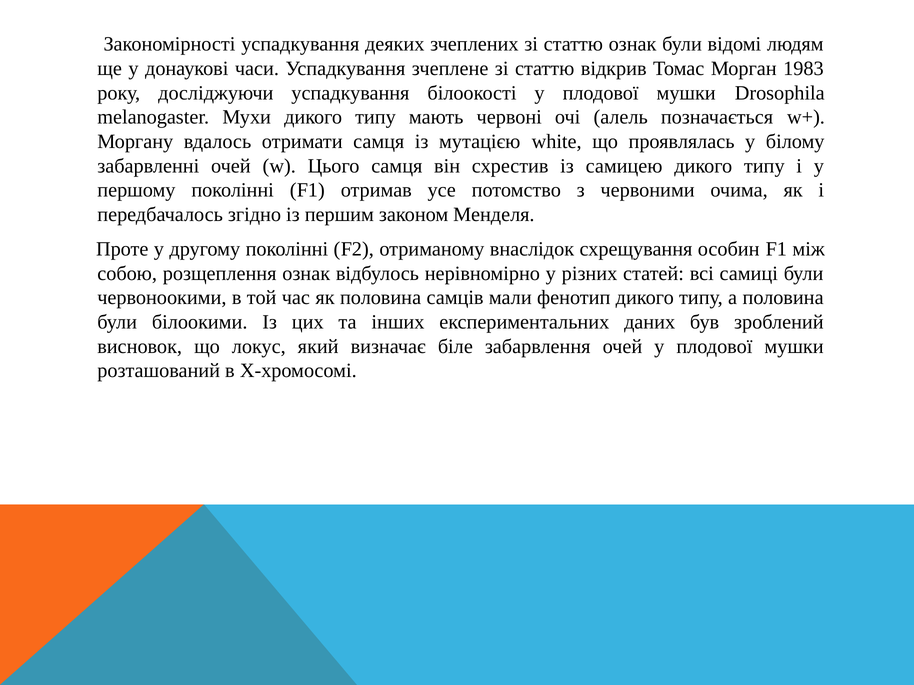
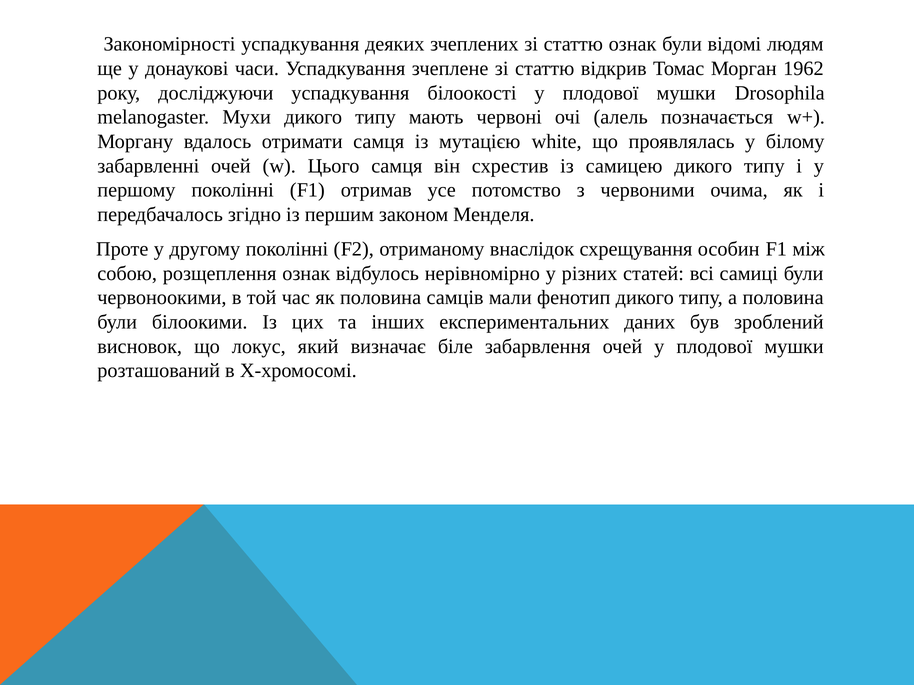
1983: 1983 -> 1962
